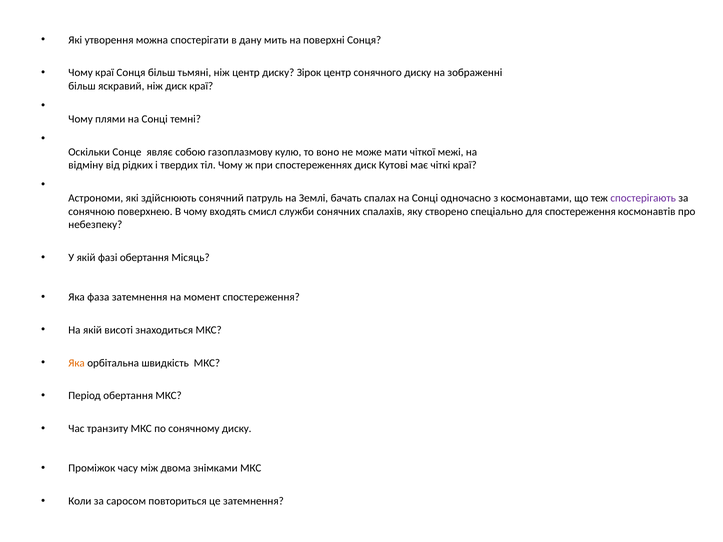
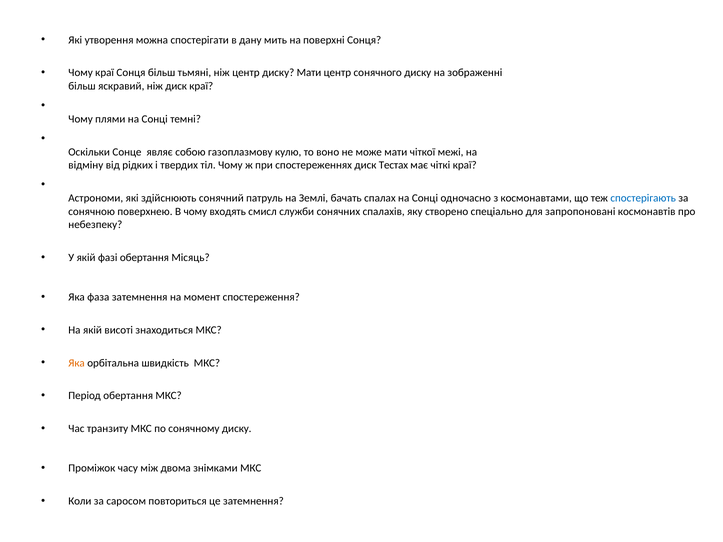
диску Зірок: Зірок -> Мати
Кутові: Кутові -> Тестах
спостерігають colour: purple -> blue
для спостереження: спостереження -> запропоновані
